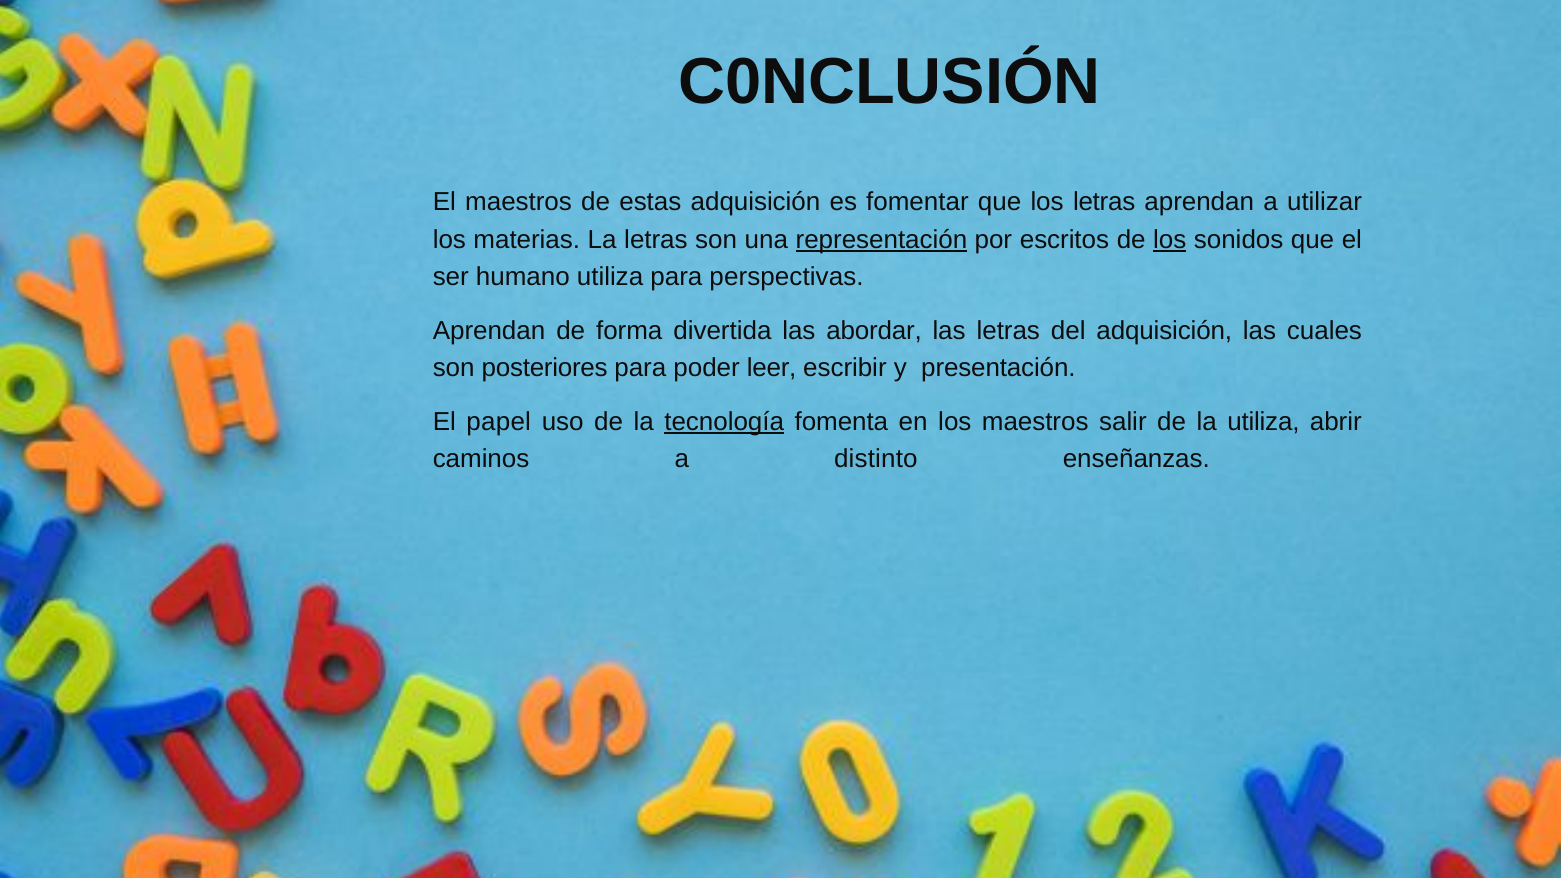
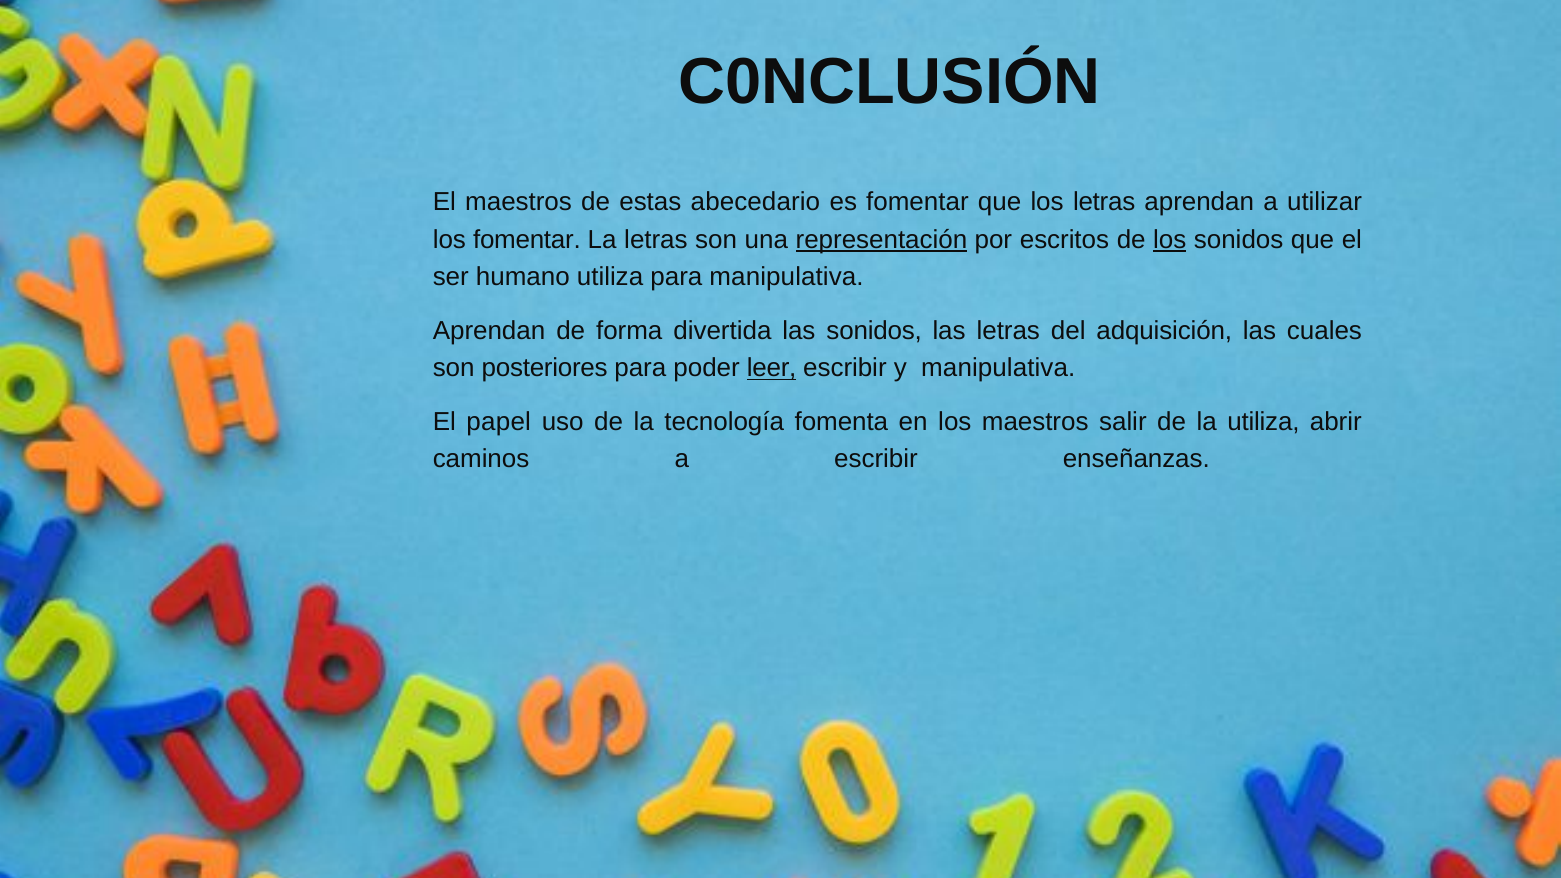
estas adquisición: adquisición -> abecedario
los materias: materias -> fomentar
para perspectivas: perspectivas -> manipulativa
las abordar: abordar -> sonidos
leer underline: none -> present
y presentación: presentación -> manipulativa
tecnología underline: present -> none
a distinto: distinto -> escribir
